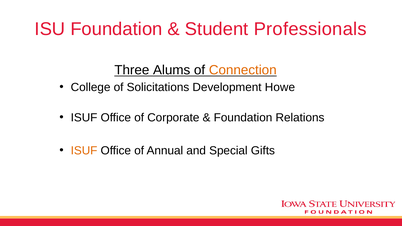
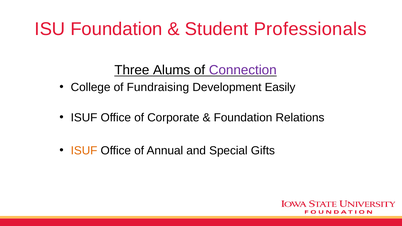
Connection colour: orange -> purple
Solicitations: Solicitations -> Fundraising
Howe: Howe -> Easily
